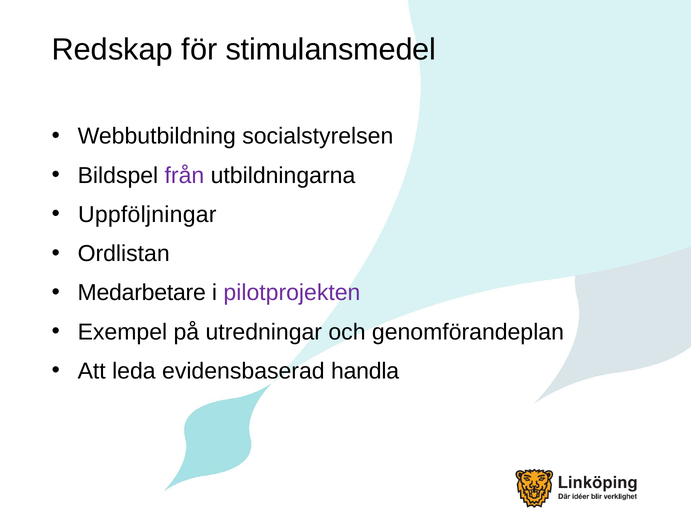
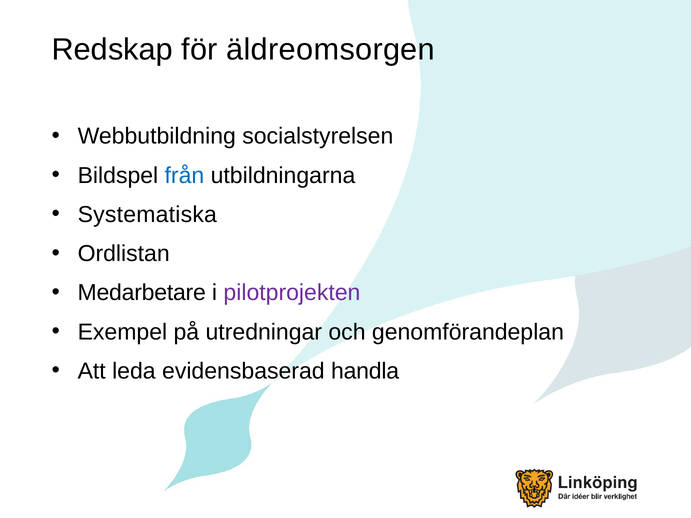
stimulansmedel: stimulansmedel -> äldreomsorgen
från colour: purple -> blue
Uppföljningar: Uppföljningar -> Systematiska
